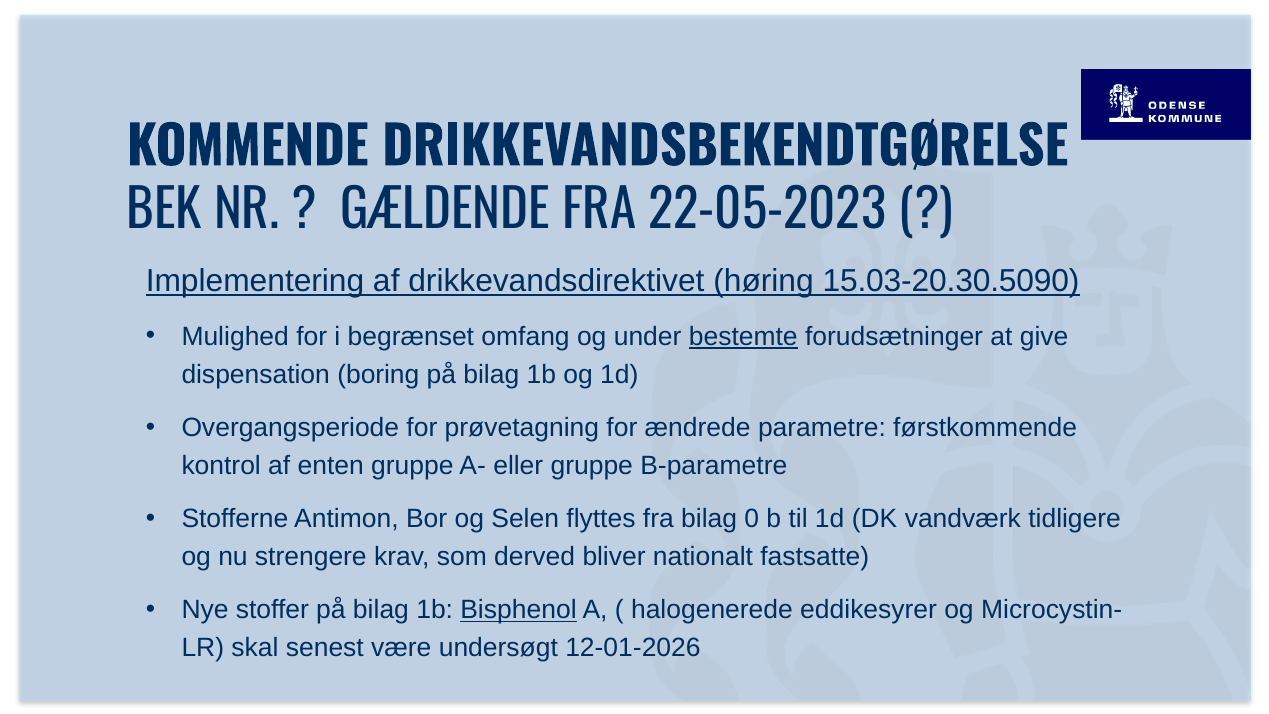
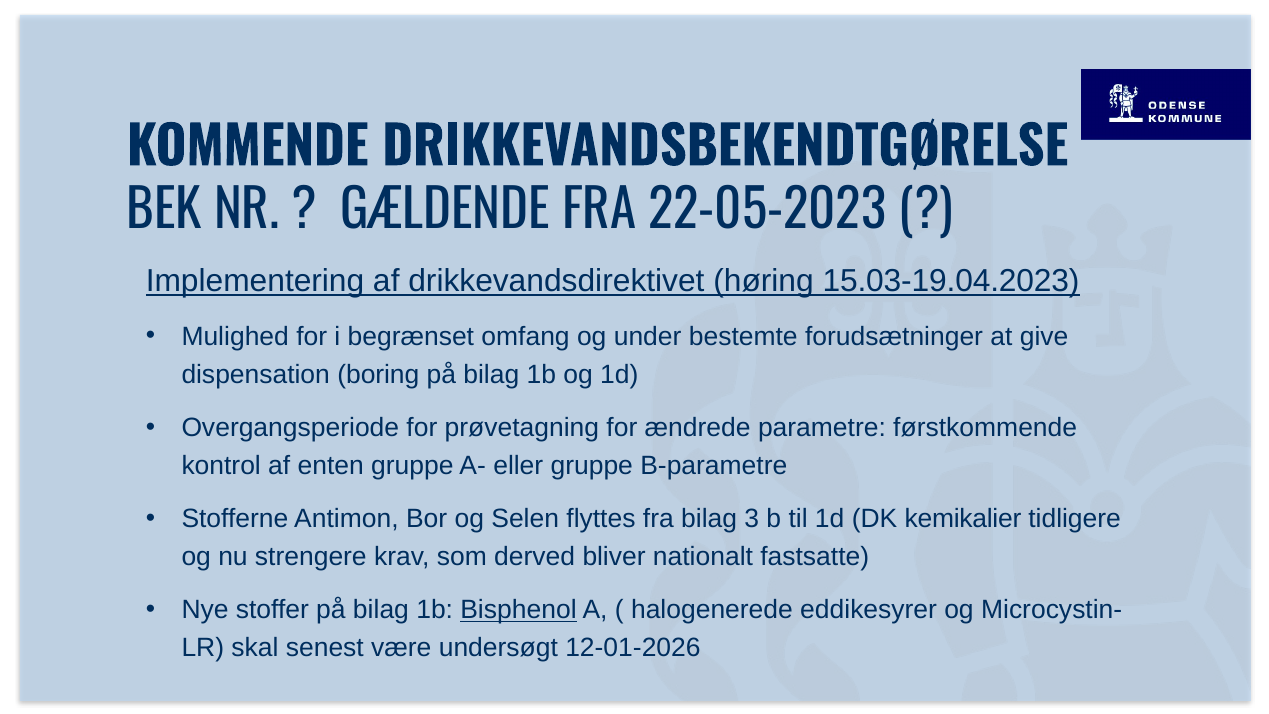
15.03-20.30.5090: 15.03-20.30.5090 -> 15.03-19.04.2023
bestemte underline: present -> none
0: 0 -> 3
vandværk: vandværk -> kemikalier
